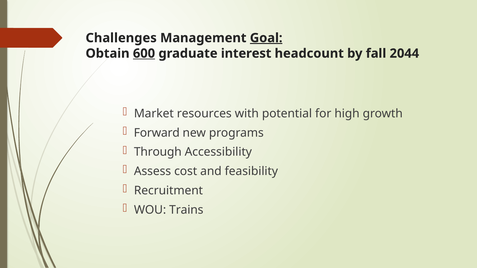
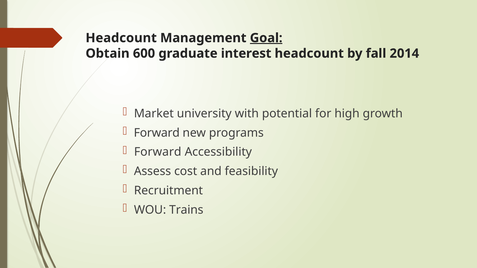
Challenges at (121, 38): Challenges -> Headcount
600 underline: present -> none
2044: 2044 -> 2014
resources: resources -> university
Through at (158, 152): Through -> Forward
